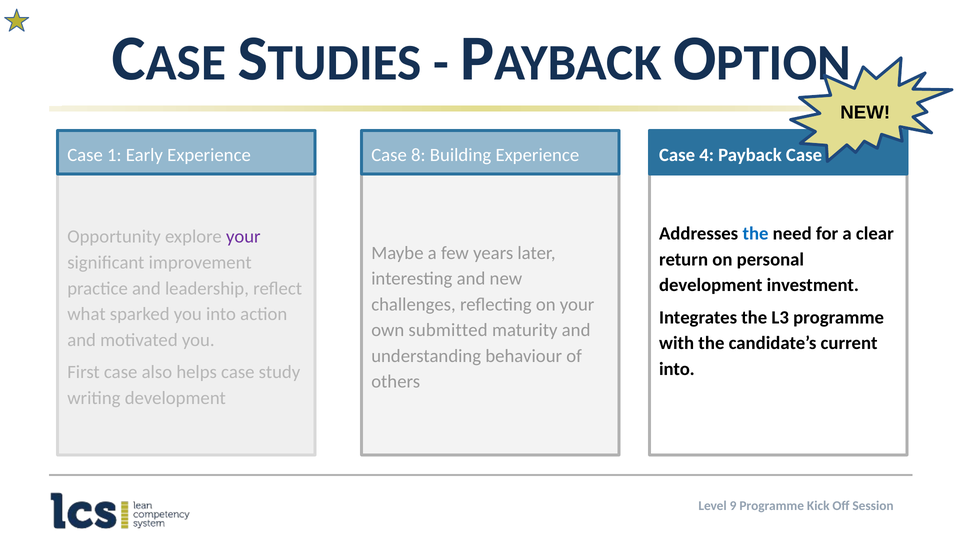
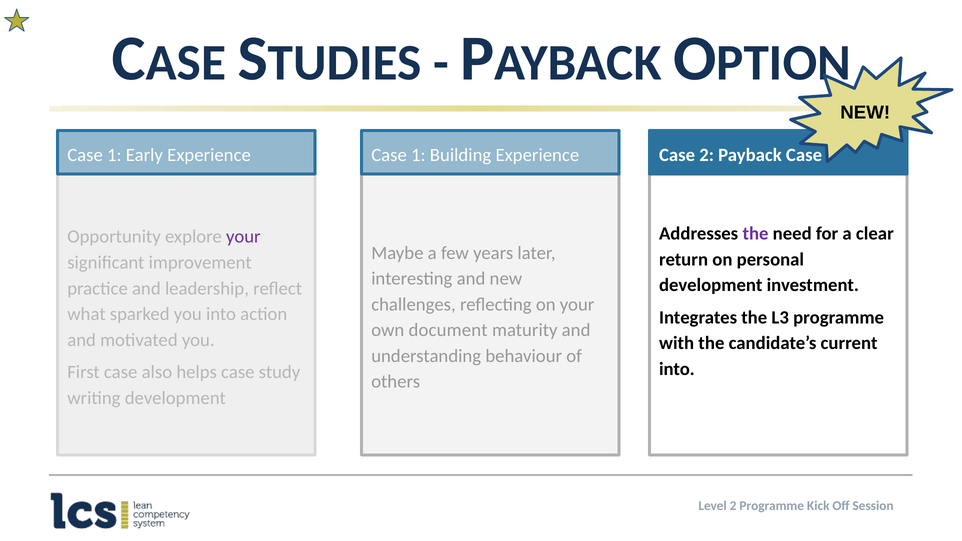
8 at (418, 155): 8 -> 1
Case 4: 4 -> 2
the at (756, 234) colour: blue -> purple
submitted: submitted -> document
9 at (733, 506): 9 -> 2
